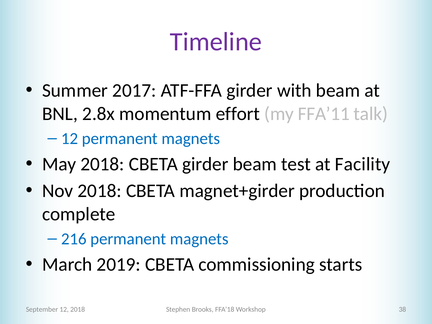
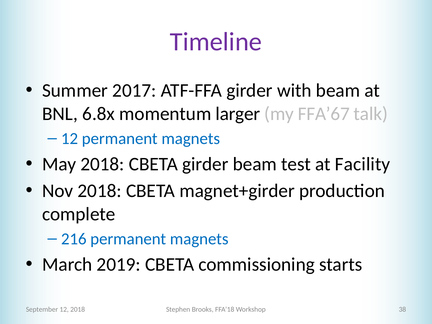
2.8x: 2.8x -> 6.8x
effort: effort -> larger
FFA’11: FFA’11 -> FFA’67
